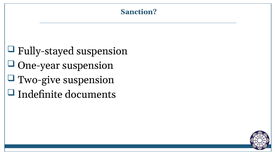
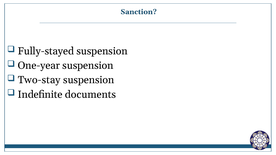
Two-give: Two-give -> Two-stay
